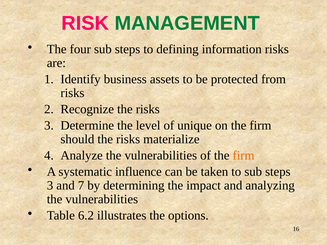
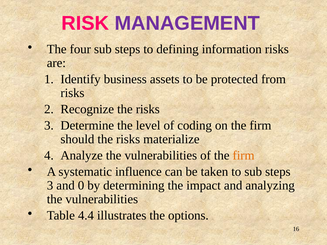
MANAGEMENT colour: green -> purple
unique: unique -> coding
7: 7 -> 0
6.2: 6.2 -> 4.4
